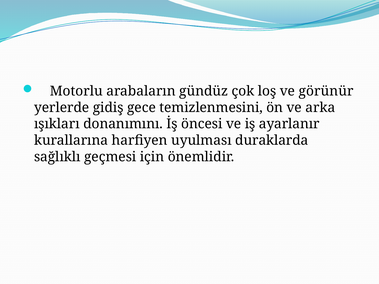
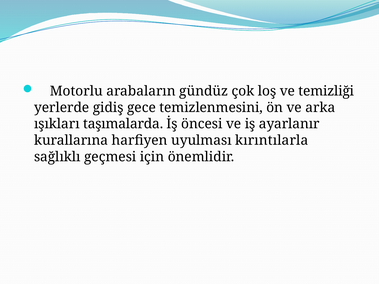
görünür: görünür -> temizliği
donanımını: donanımını -> taşımalarda
duraklarda: duraklarda -> kırıntılarla
